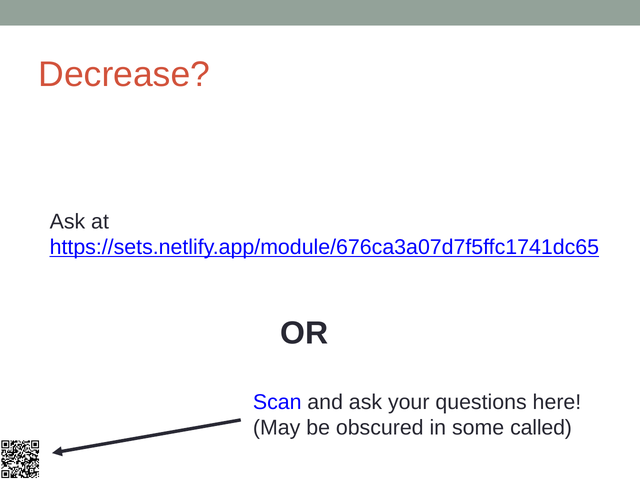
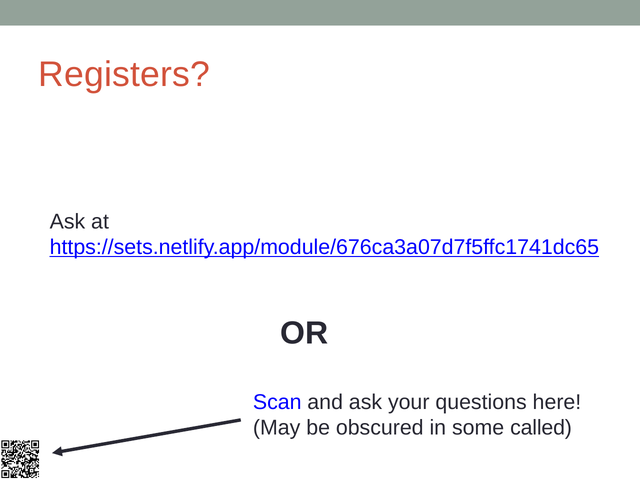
Decrease: Decrease -> Registers
